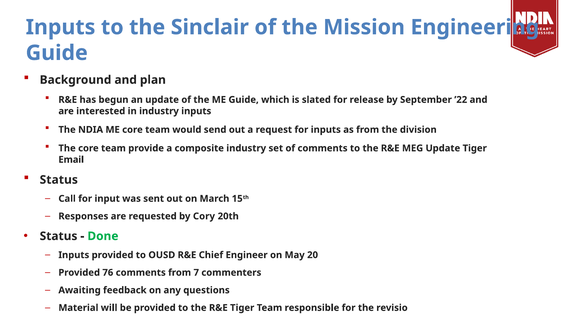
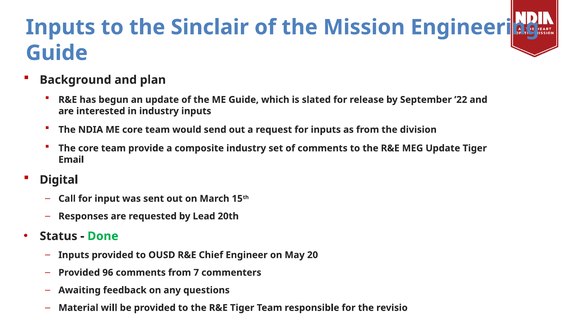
Status at (59, 180): Status -> Digital
Cory: Cory -> Lead
76: 76 -> 96
